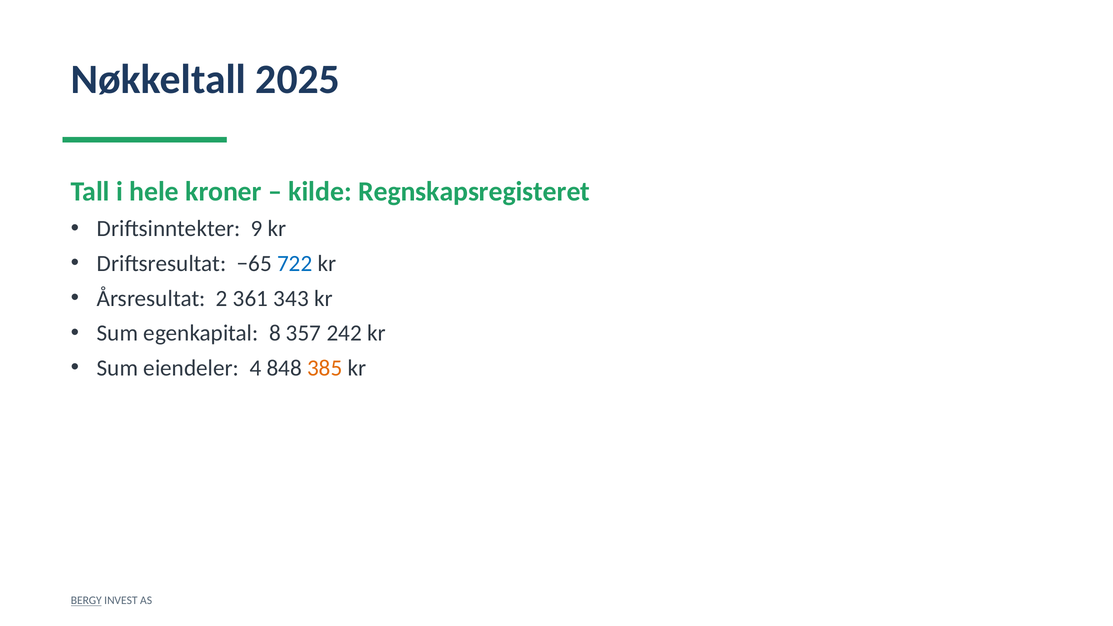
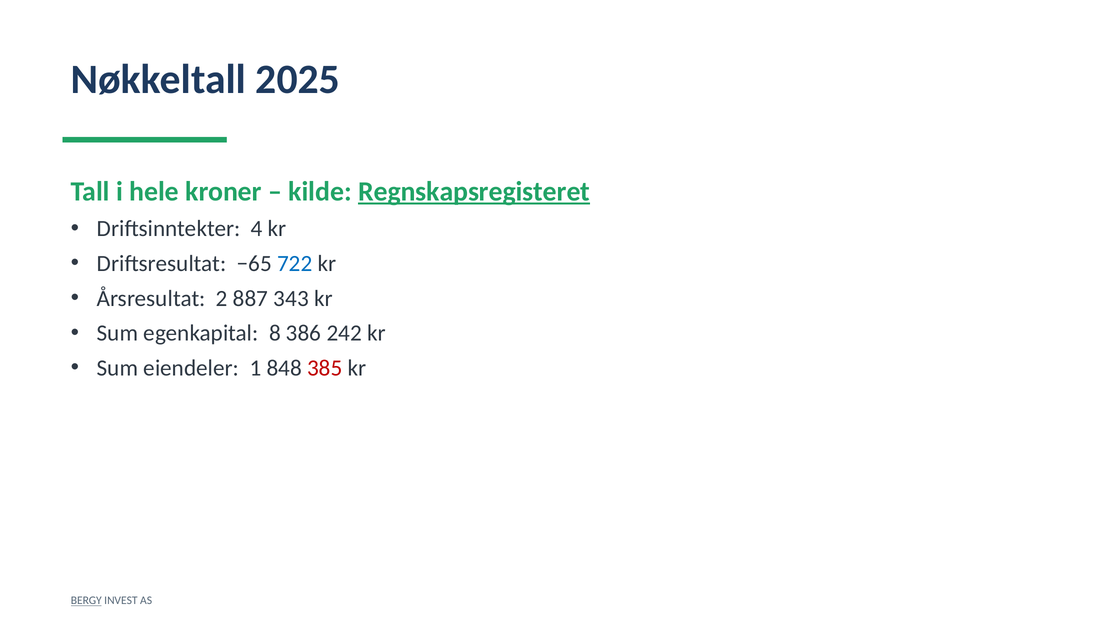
Regnskapsregisteret underline: none -> present
9: 9 -> 4
361: 361 -> 887
357: 357 -> 386
4: 4 -> 1
385 colour: orange -> red
